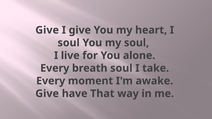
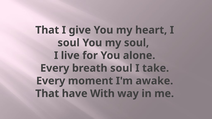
Give at (47, 30): Give -> That
Give at (47, 94): Give -> That
That: That -> With
